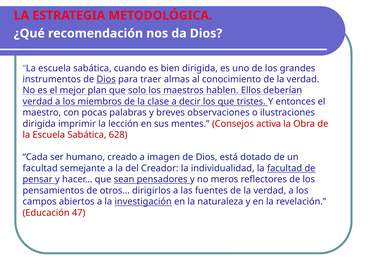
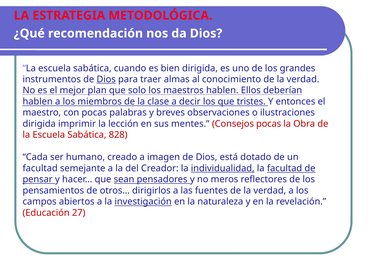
verdad at (38, 101): verdad -> hablen
Consejos activa: activa -> pocas
628: 628 -> 828
individualidad underline: none -> present
47: 47 -> 27
